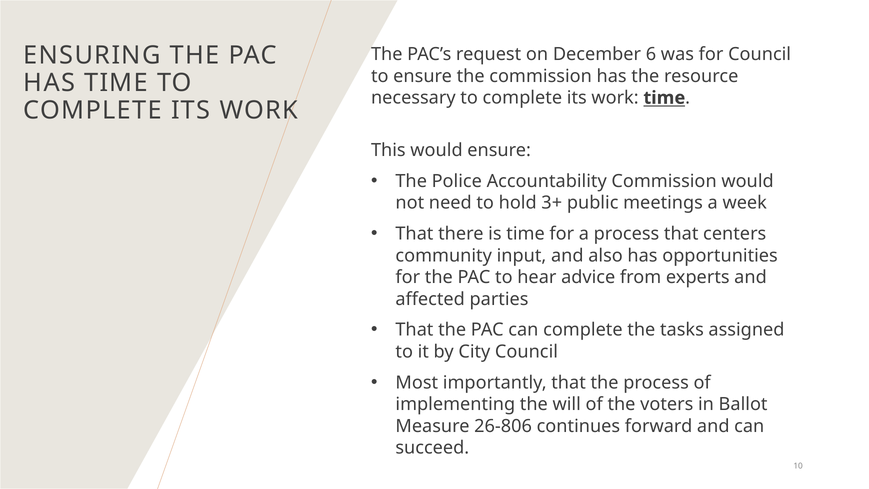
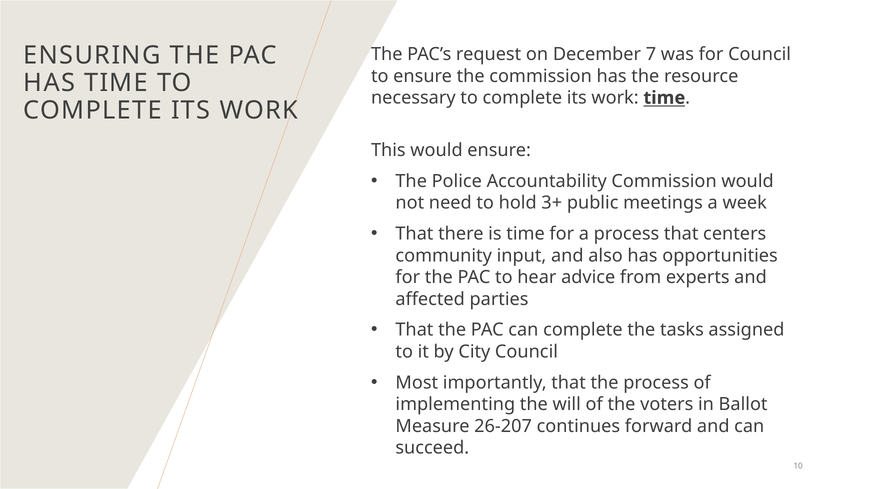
6: 6 -> 7
26-806: 26-806 -> 26-207
